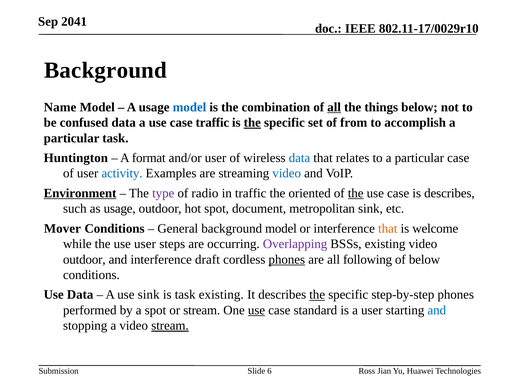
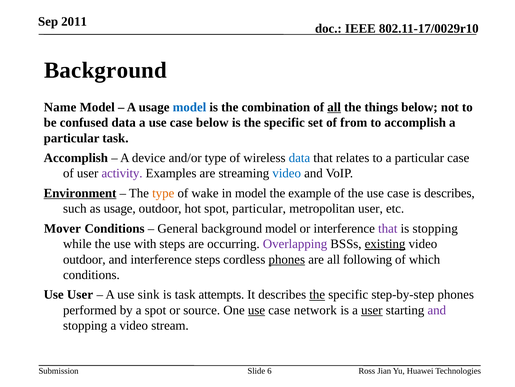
2041: 2041 -> 2011
case traffic: traffic -> below
the at (252, 122) underline: present -> none
Huntington at (76, 158): Huntington -> Accomplish
format: format -> device
and/or user: user -> type
activity colour: blue -> purple
type at (163, 193) colour: purple -> orange
radio: radio -> wake
in traffic: traffic -> model
oriented: oriented -> example
the at (356, 193) underline: present -> none
spot document: document -> particular
metropolitan sink: sink -> user
that at (388, 228) colour: orange -> purple
is welcome: welcome -> stopping
use user: user -> with
existing at (385, 243) underline: none -> present
interference draft: draft -> steps
of below: below -> which
Use Data: Data -> User
task existing: existing -> attempts
or stream: stream -> source
standard: standard -> network
user at (372, 310) underline: none -> present
and at (437, 310) colour: blue -> purple
stream at (170, 325) underline: present -> none
